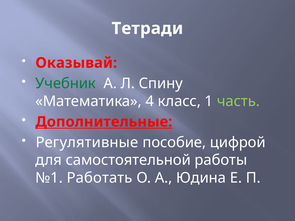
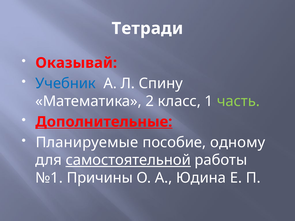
Учебник colour: green -> blue
4: 4 -> 2
Регулятивные: Регулятивные -> Планируемые
цифрой: цифрой -> одному
самостоятельной underline: none -> present
Работать: Работать -> Причины
